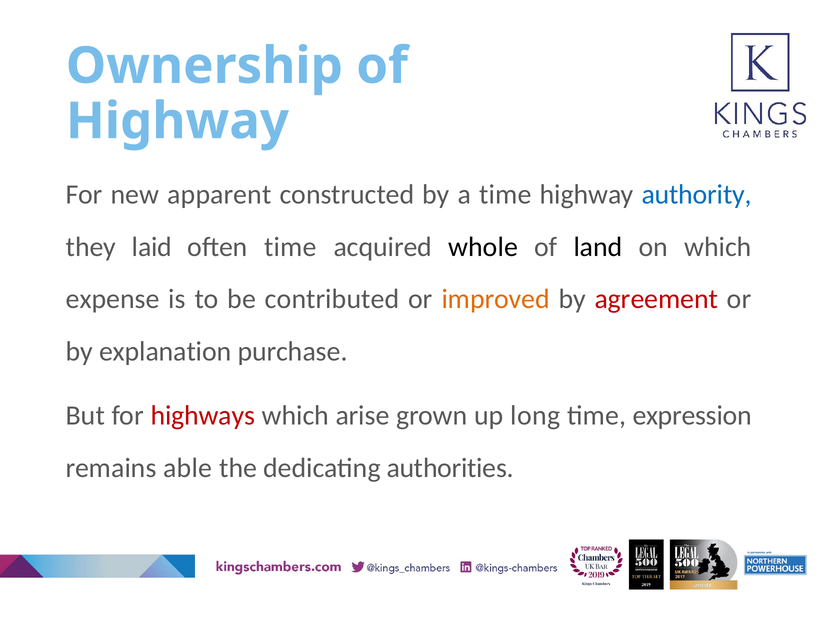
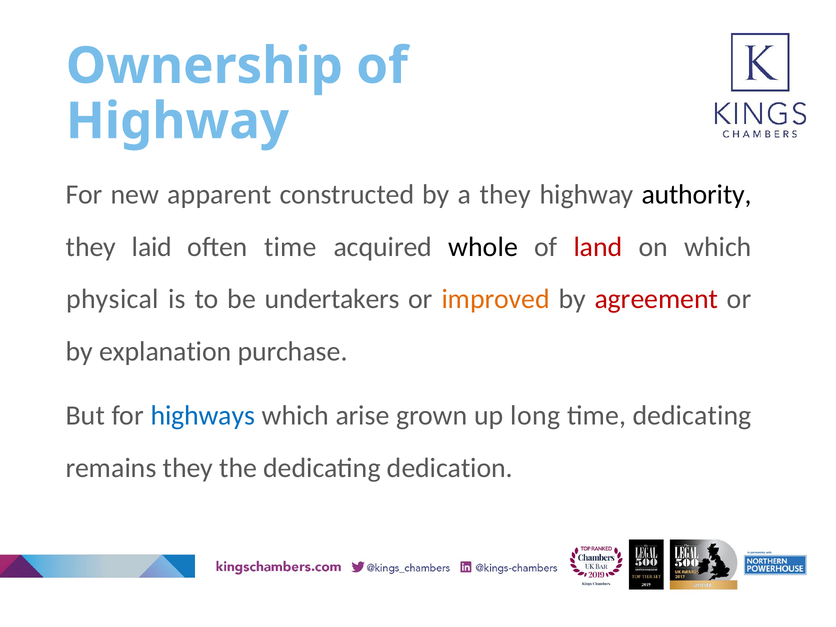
a time: time -> they
authority colour: blue -> black
land colour: black -> red
expense: expense -> physical
contributed: contributed -> undertakers
highways colour: red -> blue
time expression: expression -> dedicating
remains able: able -> they
authorities: authorities -> dedication
